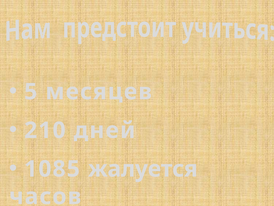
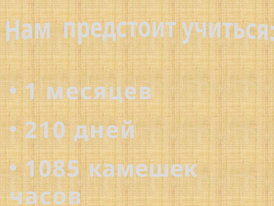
5: 5 -> 1
жалуется: жалуется -> камешек
